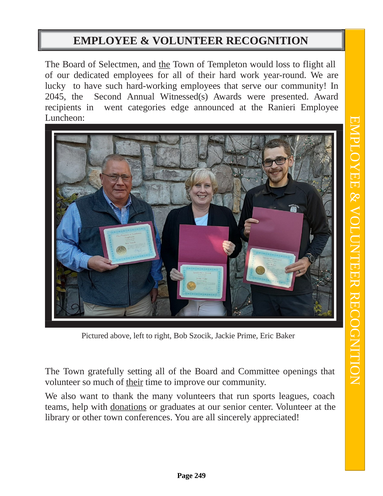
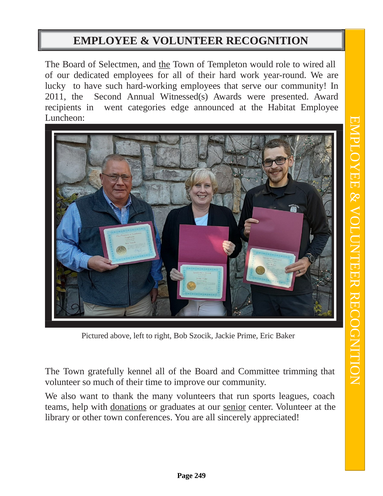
loss: loss -> role
flight: flight -> wired
2045: 2045 -> 2011
Ranieri: Ranieri -> Habitat
setting: setting -> kennel
openings: openings -> trimming
their at (135, 382) underline: present -> none
senior underline: none -> present
